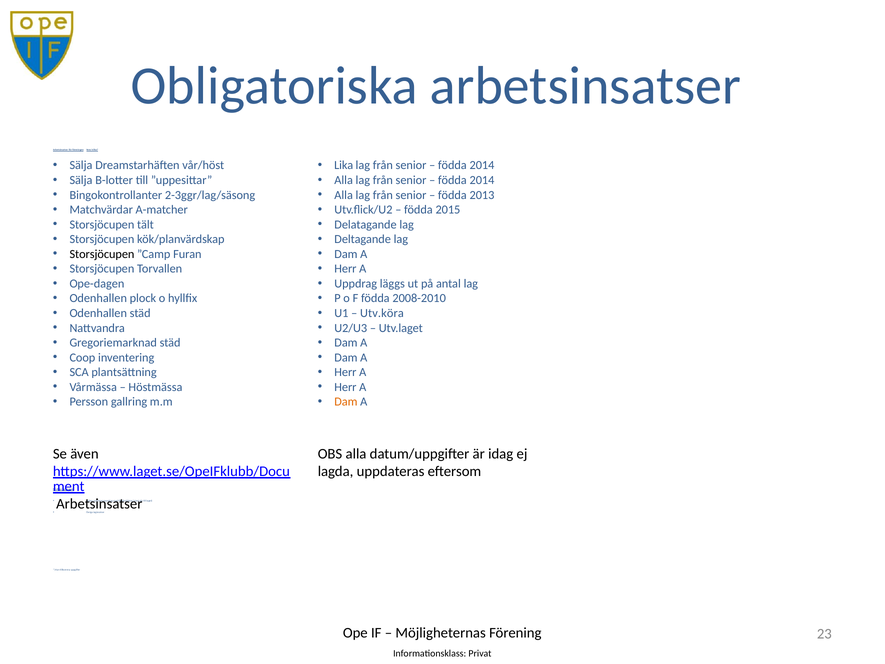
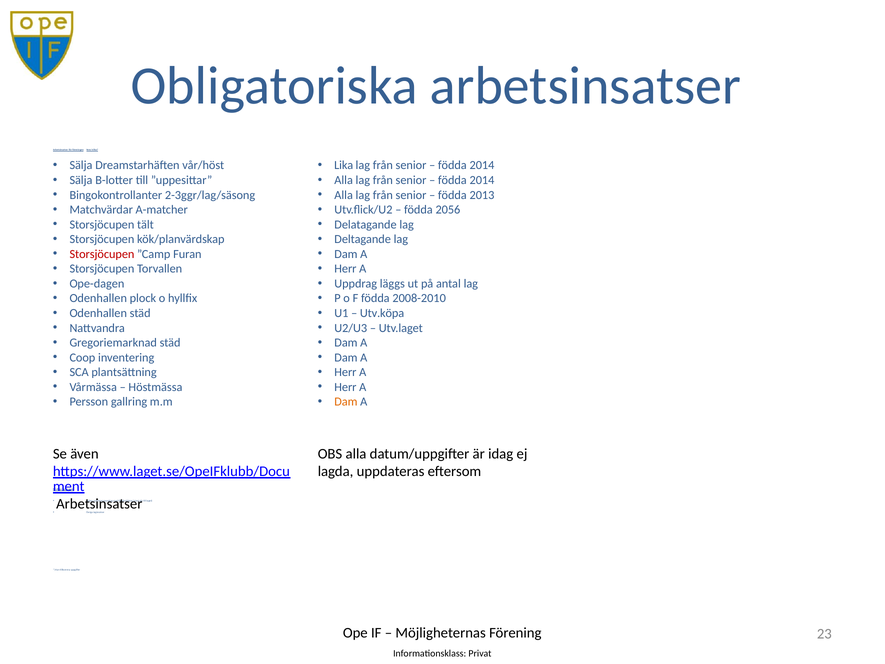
2015: 2015 -> 2056
Storsjöcupen at (102, 254) colour: black -> red
Utv.köra: Utv.köra -> Utv.köpa
